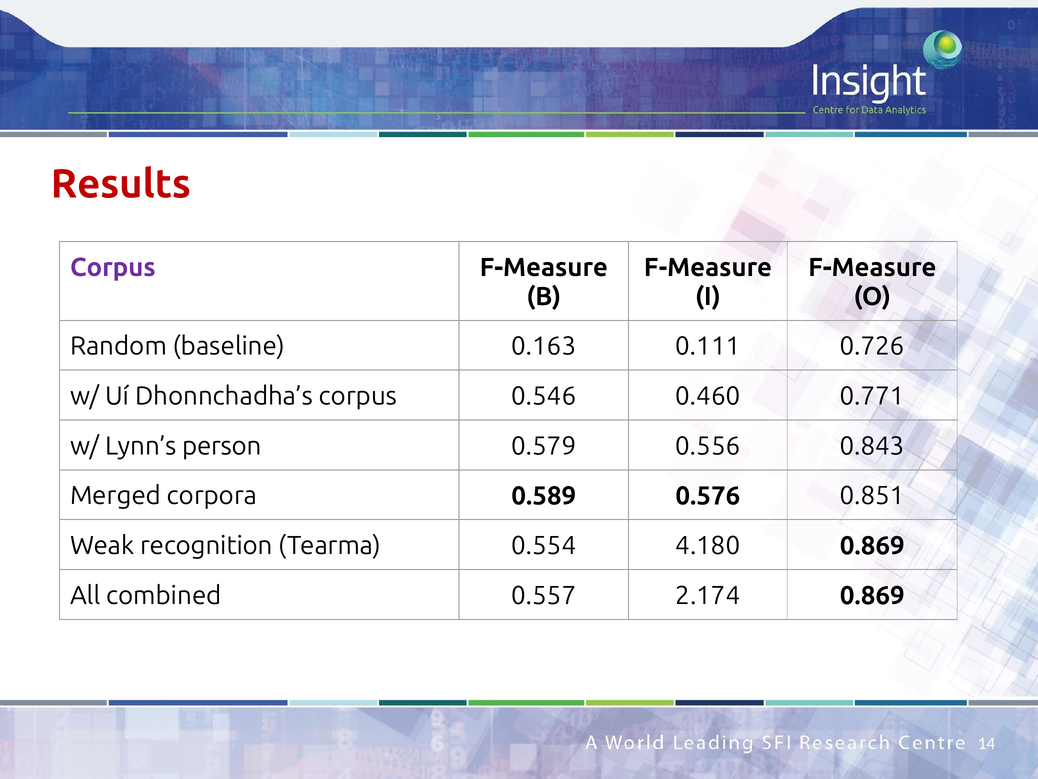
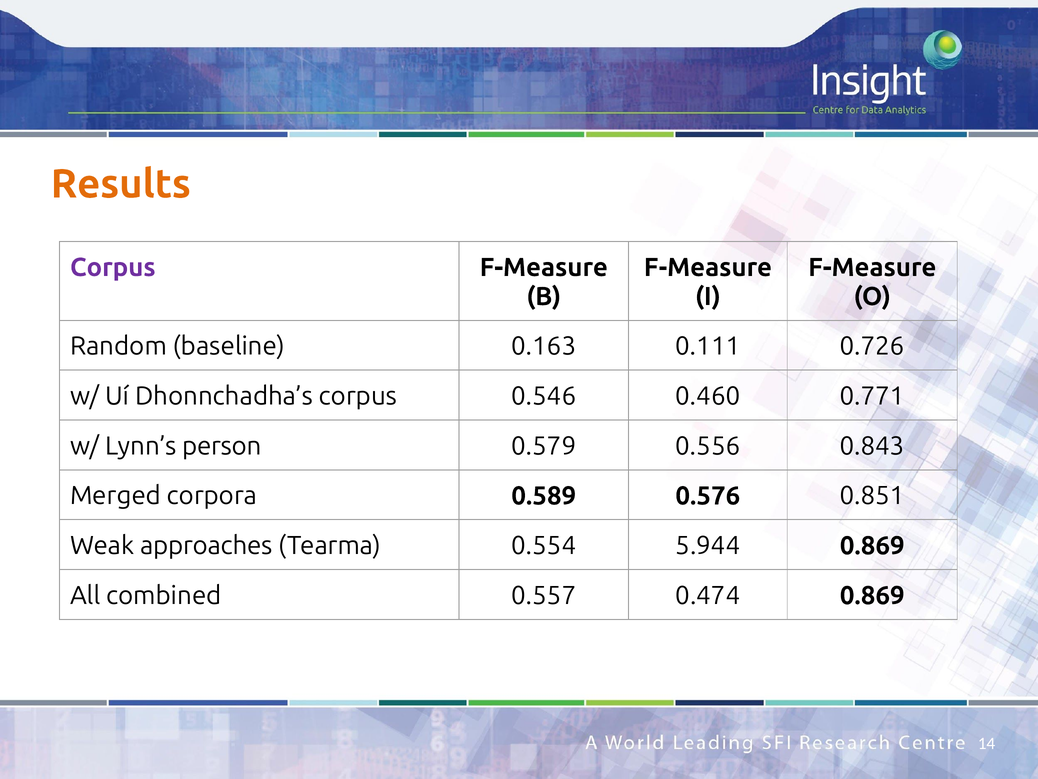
Results colour: red -> orange
recognition: recognition -> approaches
4.180: 4.180 -> 5.944
2.174: 2.174 -> 0.474
